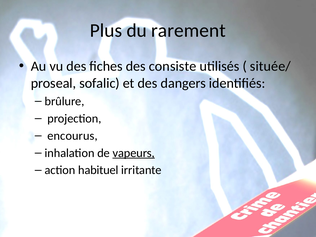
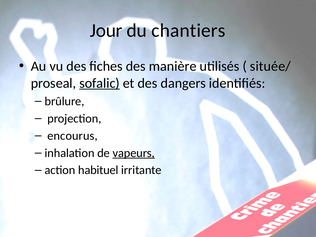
Plus: Plus -> Jour
rarement: rarement -> chantiers
consiste: consiste -> manière
sofalic underline: none -> present
